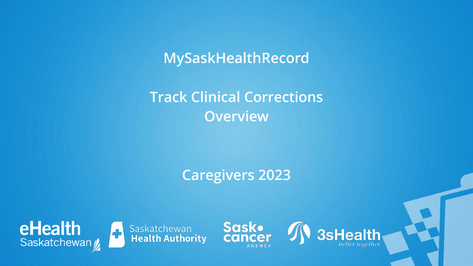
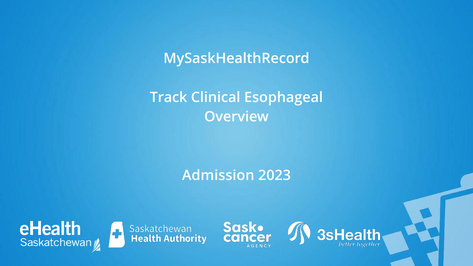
Corrections: Corrections -> Esophageal
Caregivers: Caregivers -> Admission
